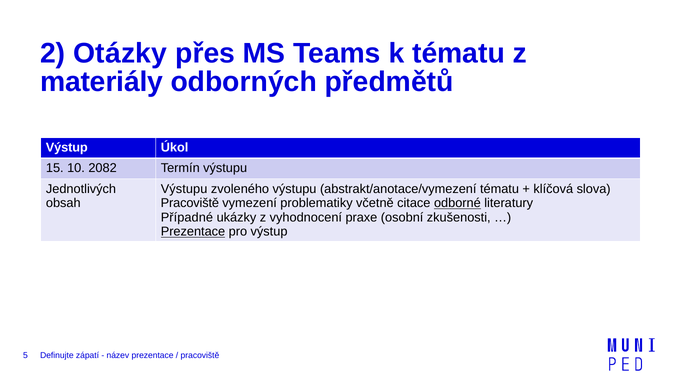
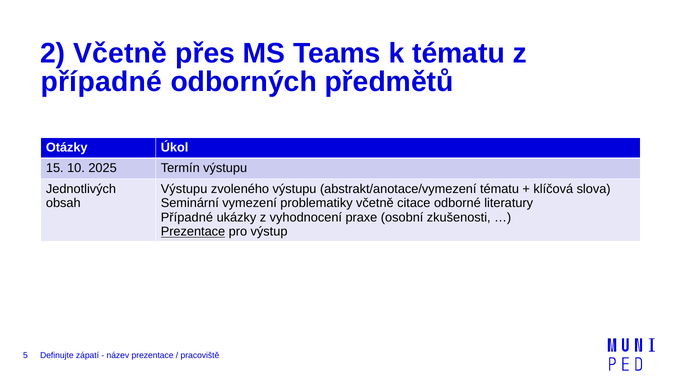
2 Otázky: Otázky -> Včetně
materiály at (102, 82): materiály -> případné
Výstup at (67, 147): Výstup -> Otázky
2082: 2082 -> 2025
Pracoviště at (190, 203): Pracoviště -> Seminární
odborné underline: present -> none
